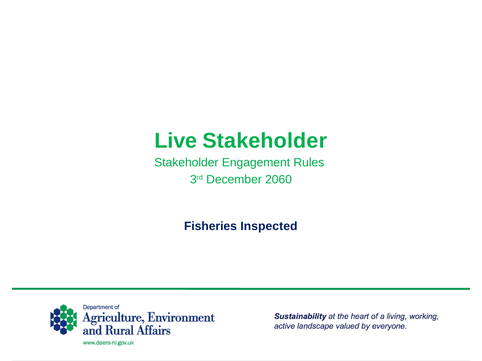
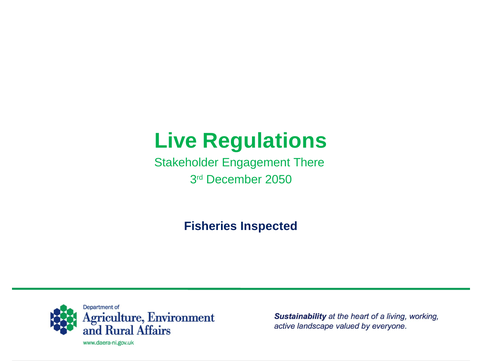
Live Stakeholder: Stakeholder -> Regulations
Rules: Rules -> There
2060: 2060 -> 2050
